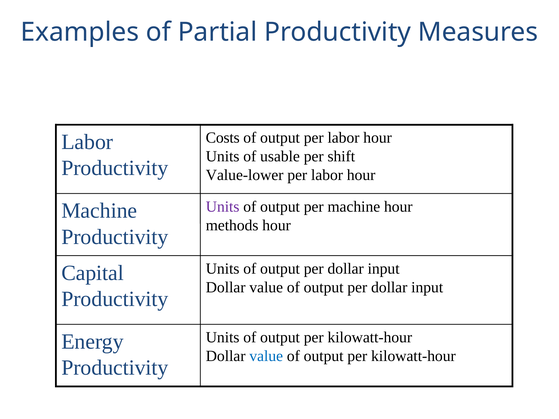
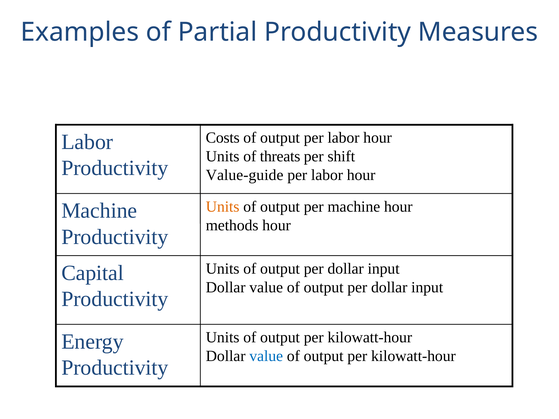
usable: usable -> threats
Value-lower: Value-lower -> Value-guide
Units at (223, 207) colour: purple -> orange
